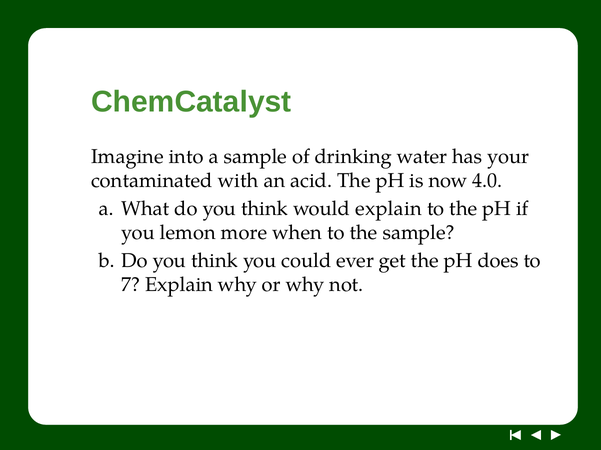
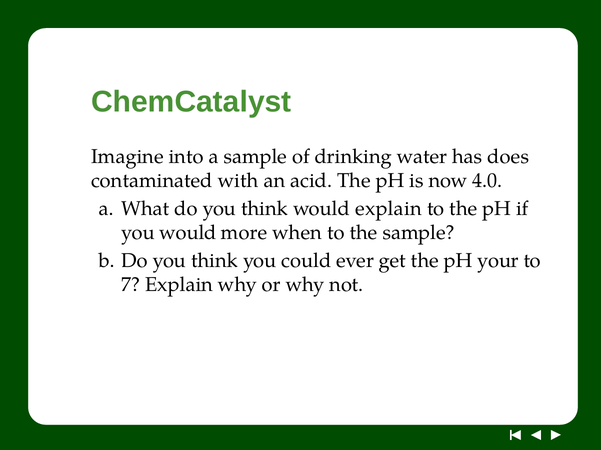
your: your -> does
you lemon: lemon -> would
does: does -> your
